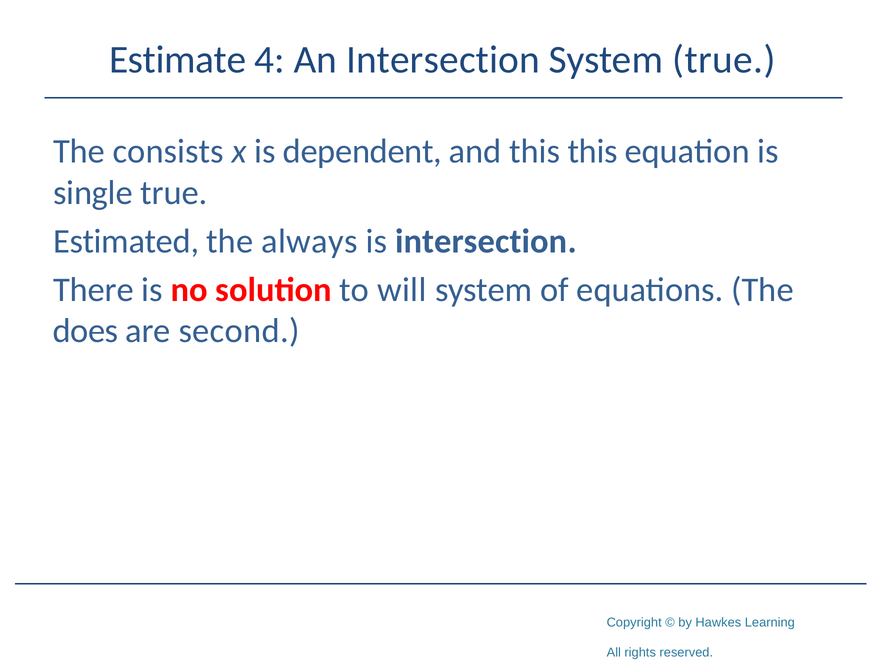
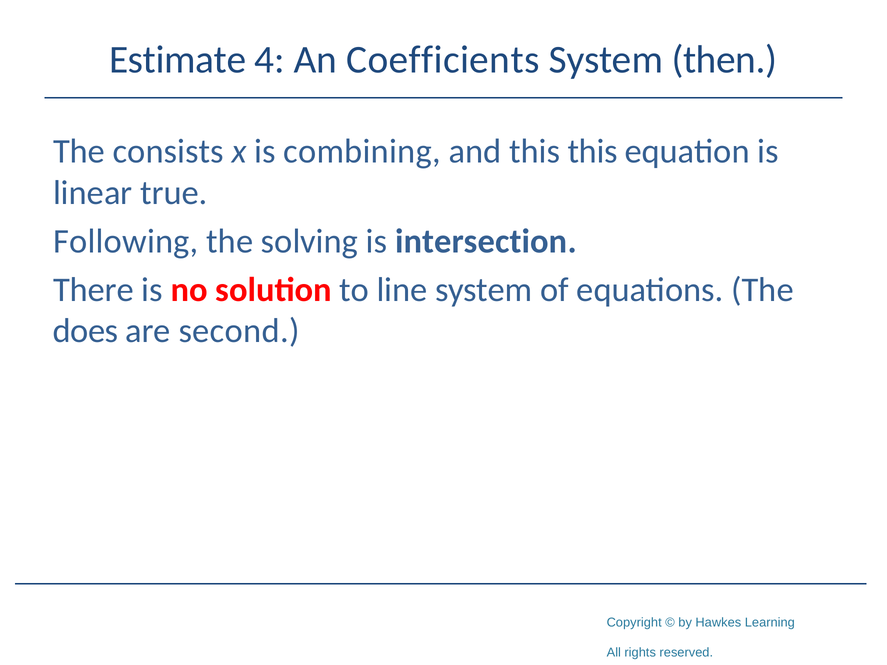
An Intersection: Intersection -> Coefficients
System true: true -> then
dependent: dependent -> combining
single: single -> linear
Estimated: Estimated -> Following
always: always -> solving
will: will -> line
